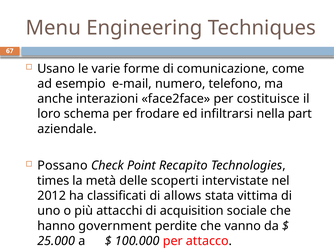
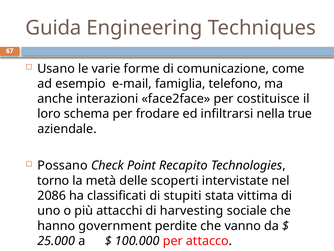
Menu: Menu -> Guida
numero: numero -> famiglia
part: part -> true
times: times -> torno
2012: 2012 -> 2086
allows: allows -> stupiti
acquisition: acquisition -> harvesting
